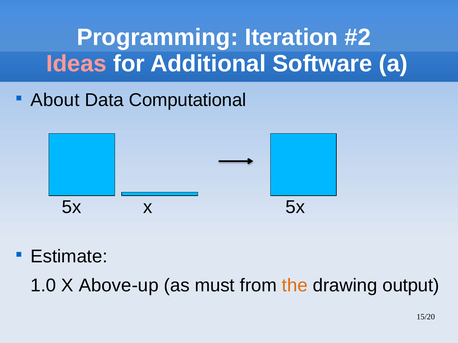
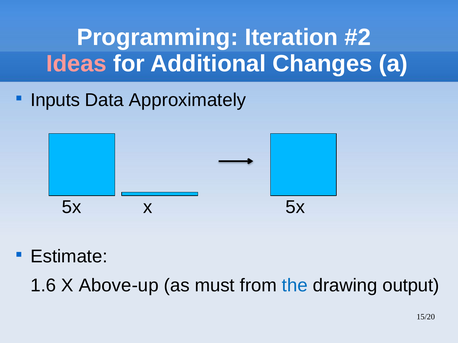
Software: Software -> Changes
About: About -> Inputs
Computational: Computational -> Approximately
1.0: 1.0 -> 1.6
the colour: orange -> blue
